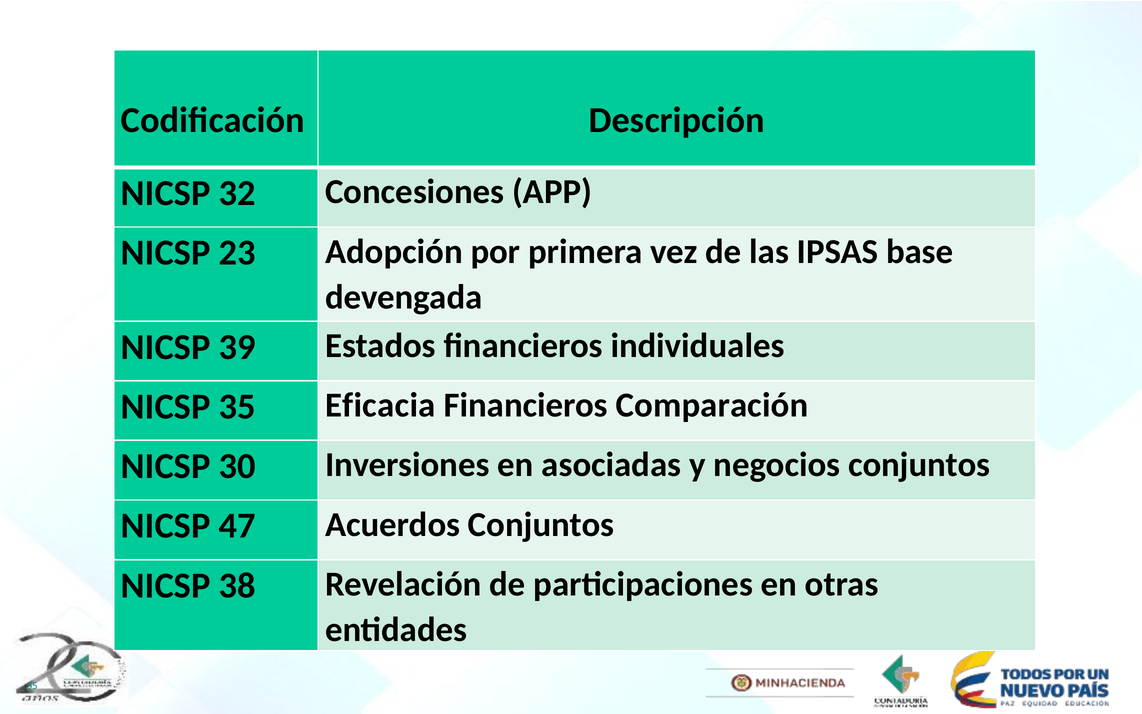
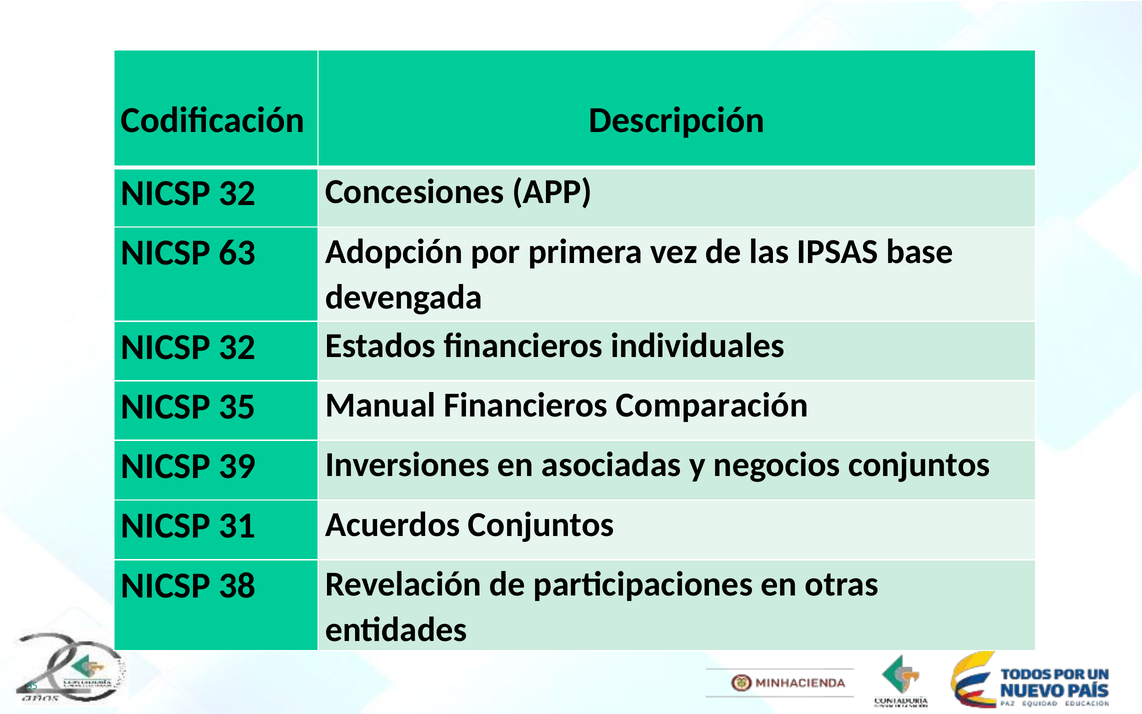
23: 23 -> 63
39 at (237, 347): 39 -> 32
Eficacia: Eficacia -> Manual
30: 30 -> 39
47: 47 -> 31
